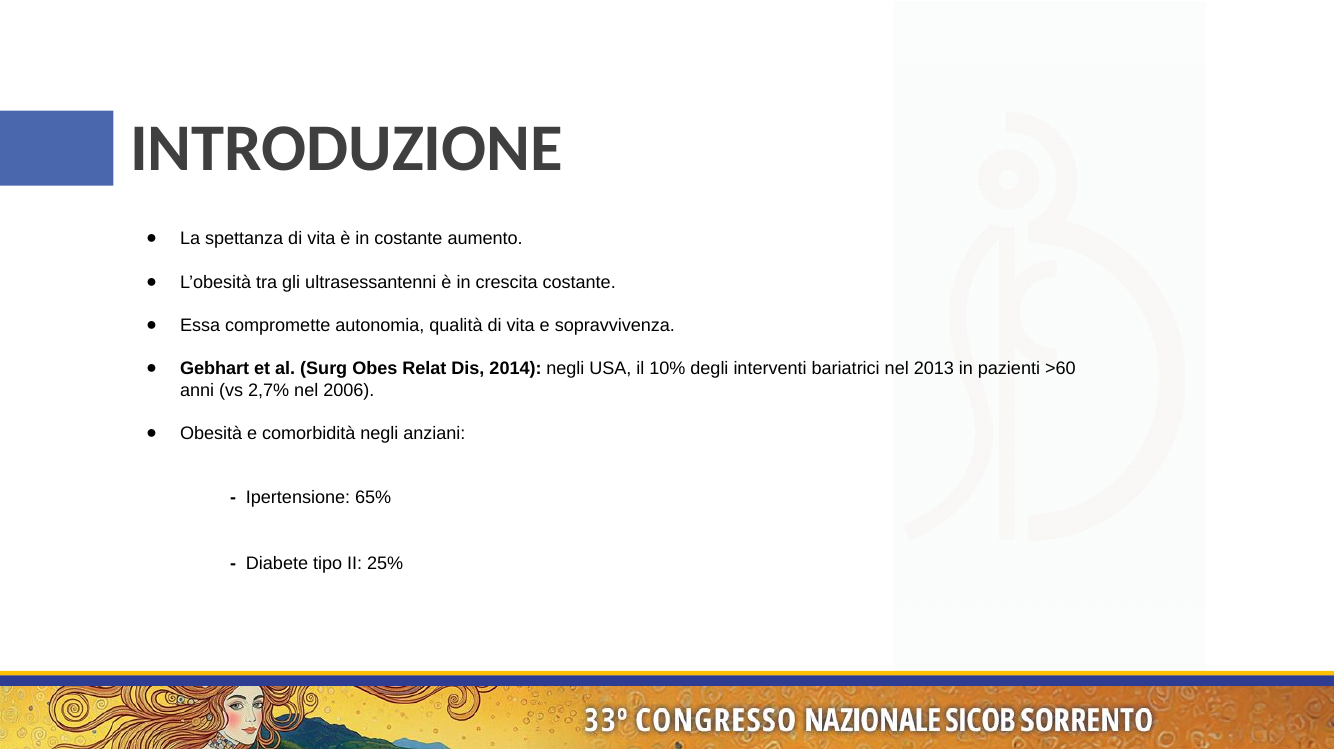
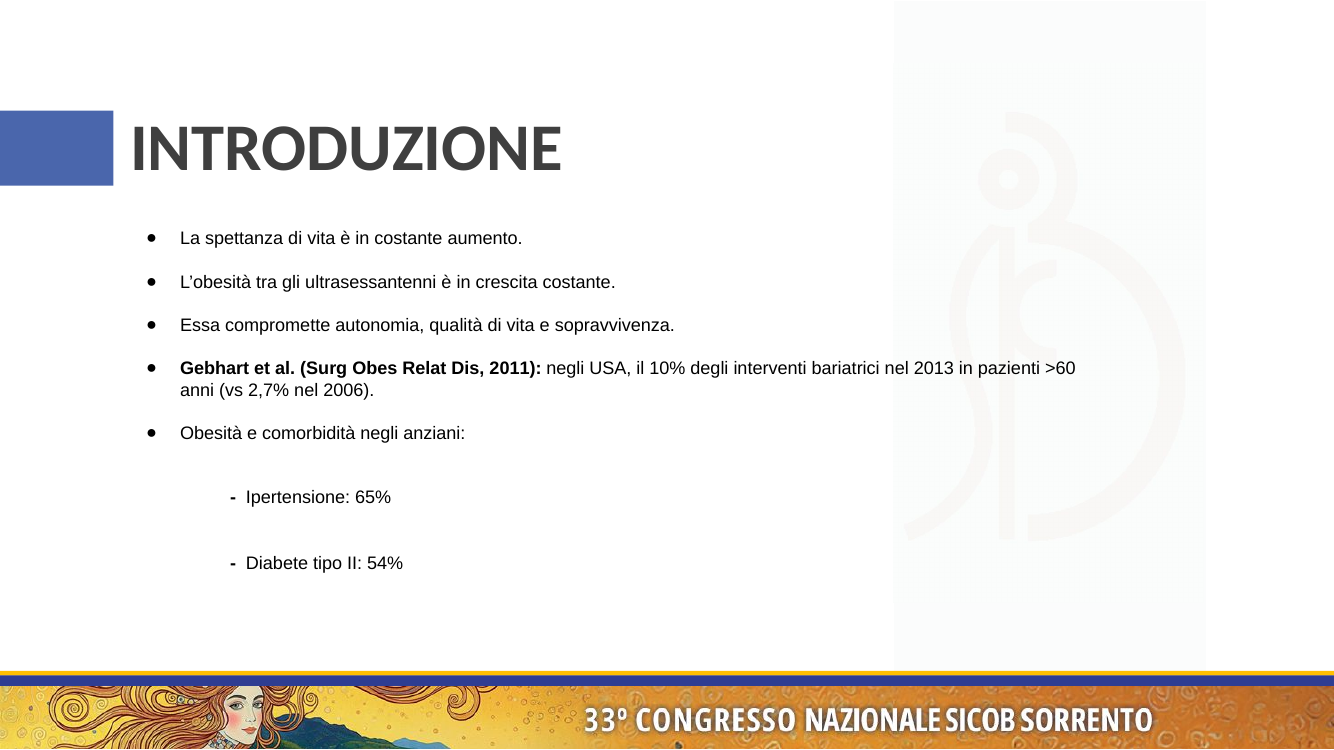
2014: 2014 -> 2011
25%: 25% -> 54%
